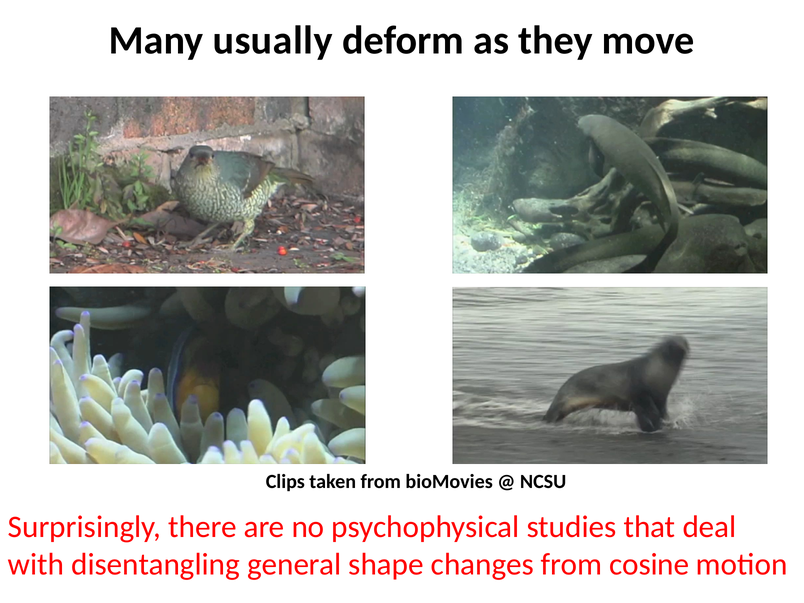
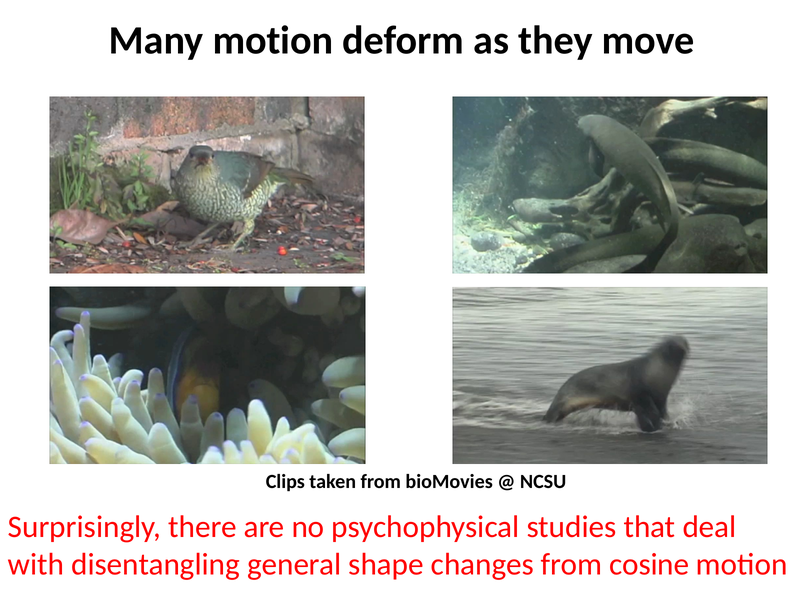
Many usually: usually -> motion
